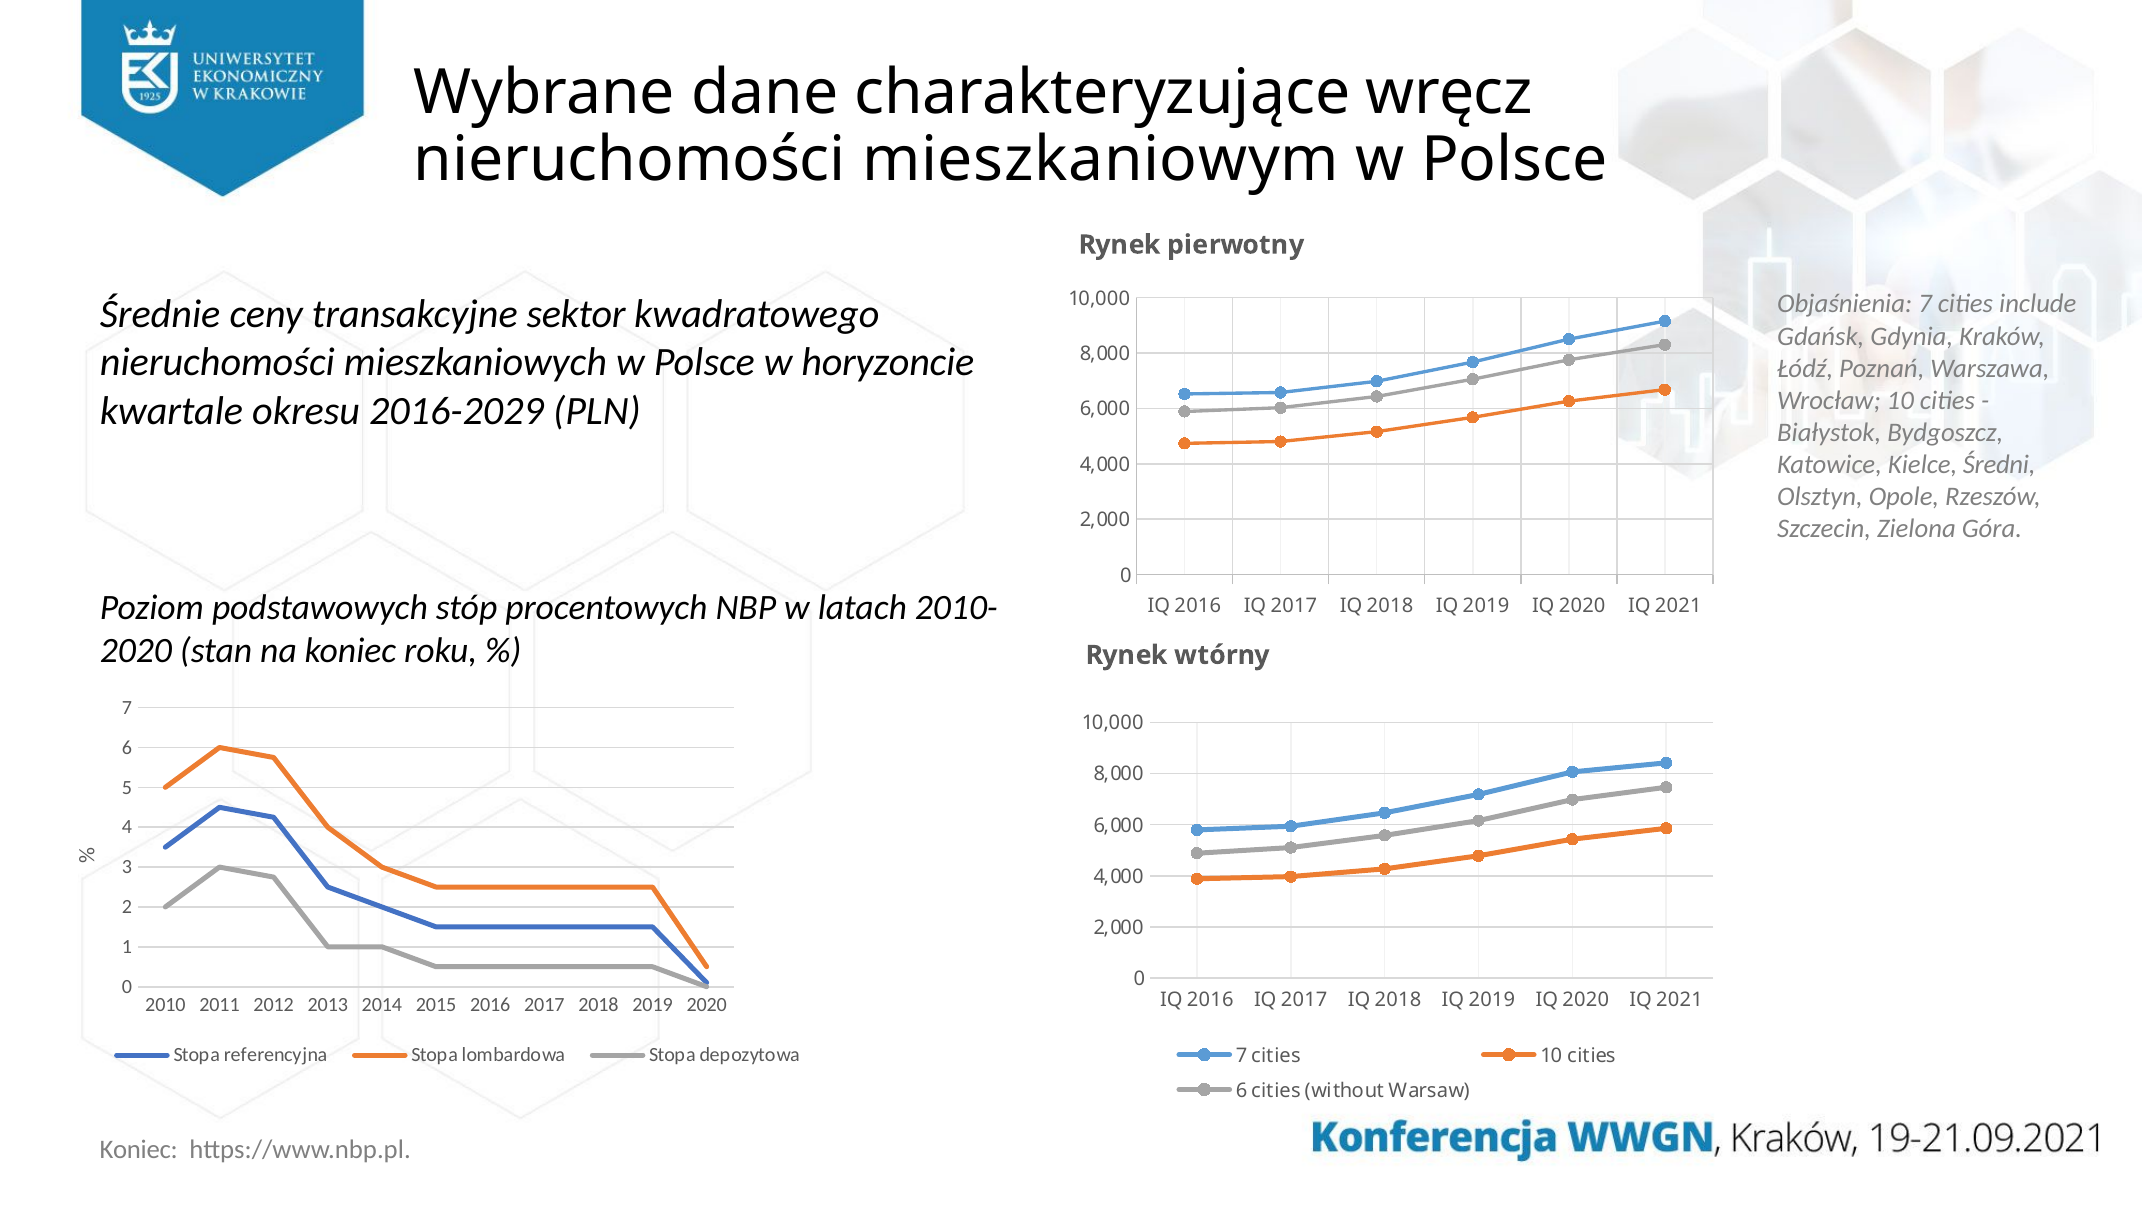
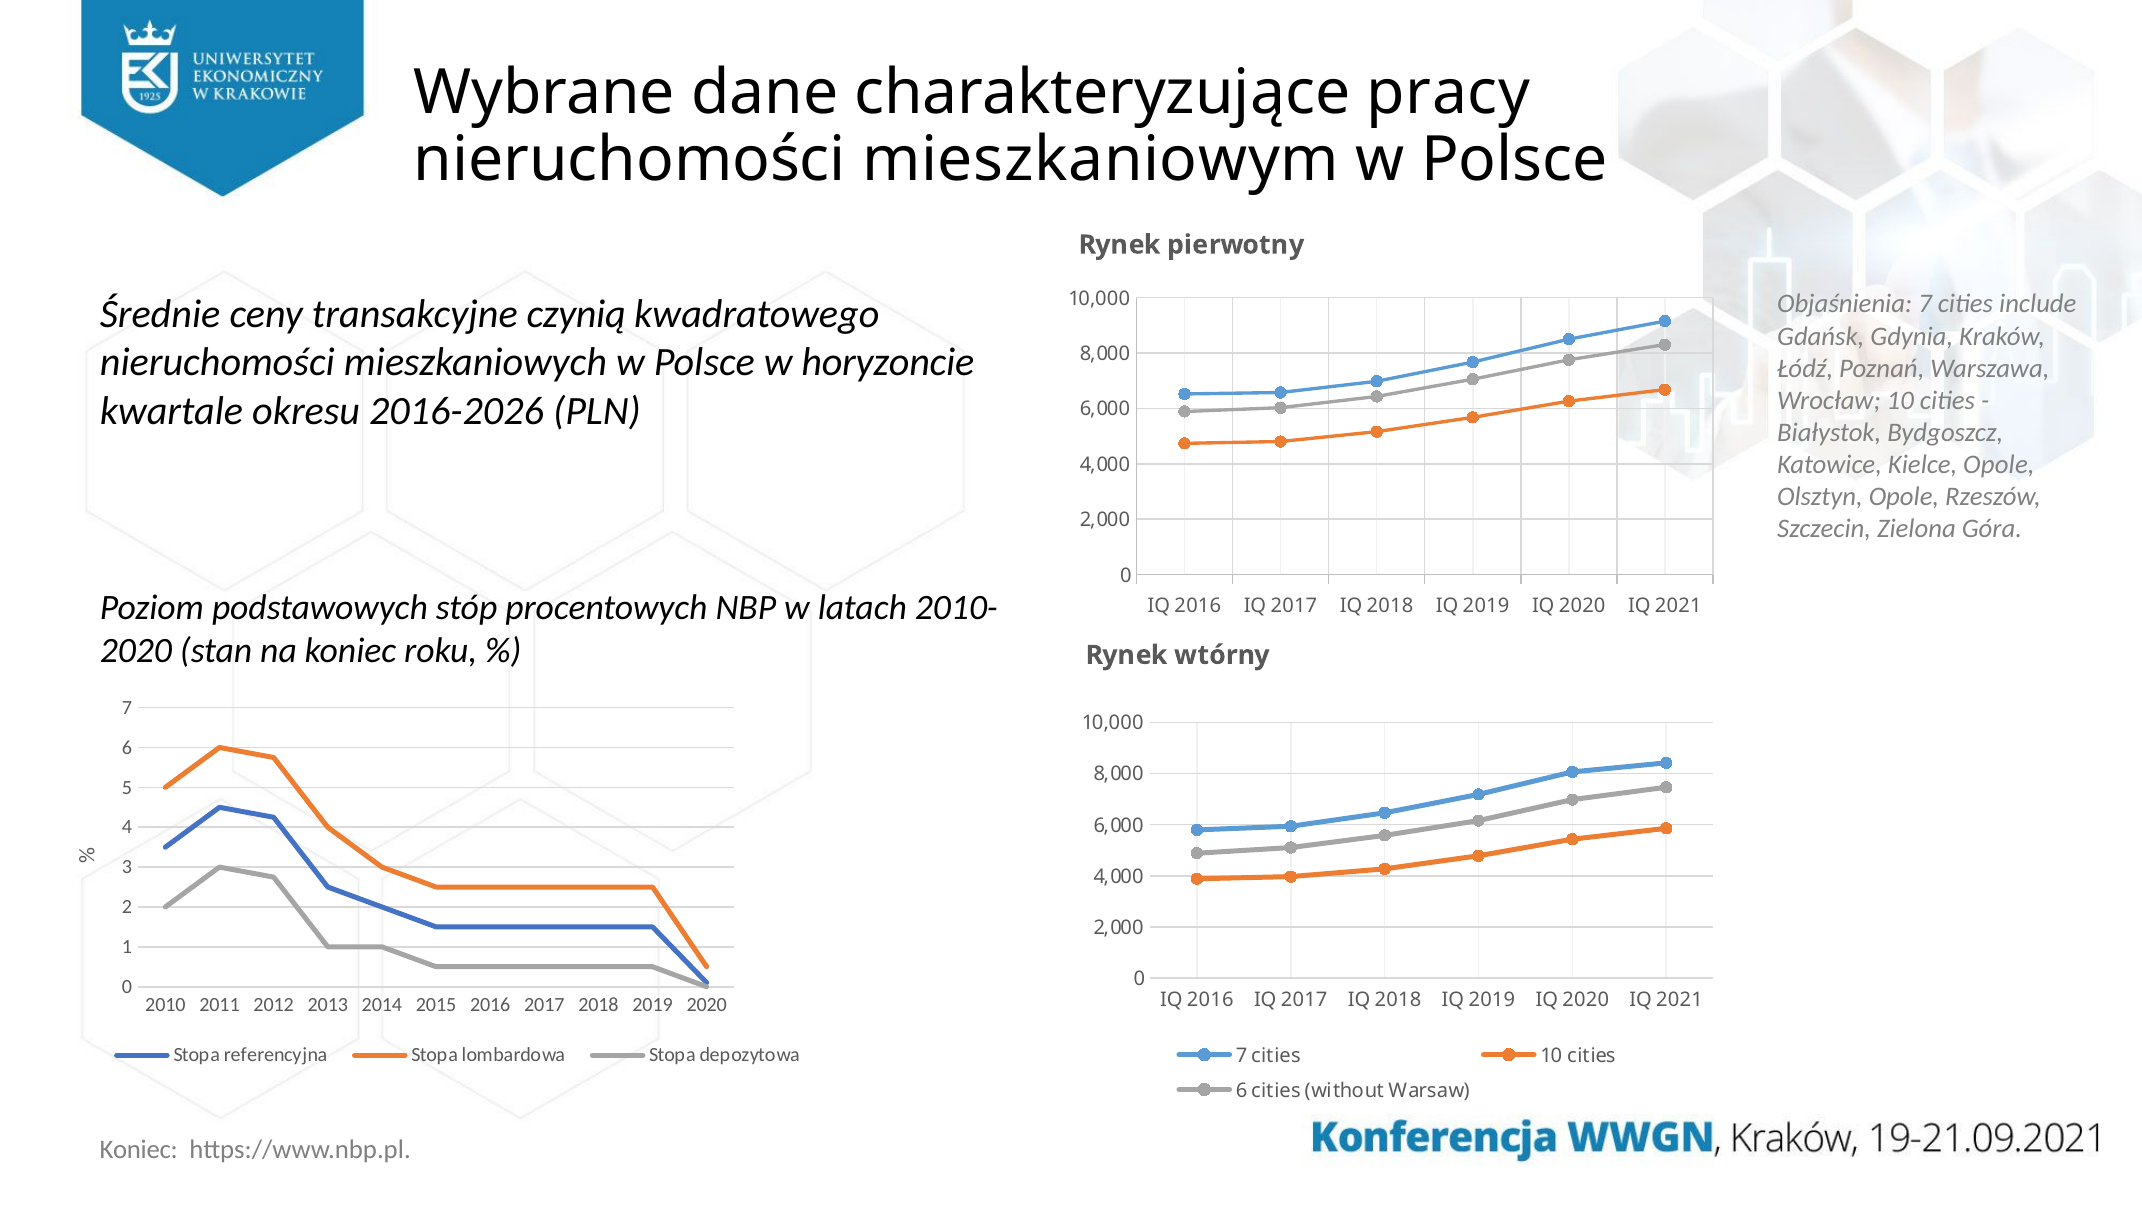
wręcz: wręcz -> pracy
sektor: sektor -> czynią
2016-2029: 2016-2029 -> 2016-2026
Kielce Średni: Średni -> Opole
